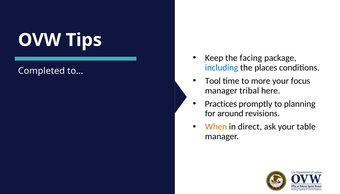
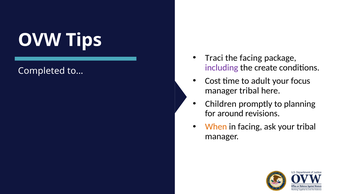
Keep: Keep -> Traci
including colour: blue -> purple
places: places -> create
Tool: Tool -> Cost
more: more -> adult
Practices: Practices -> Children
in direct: direct -> facing
your table: table -> tribal
